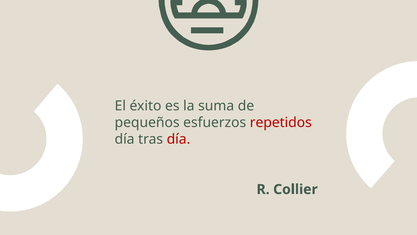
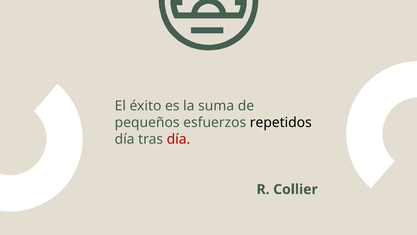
repetidos colour: red -> black
